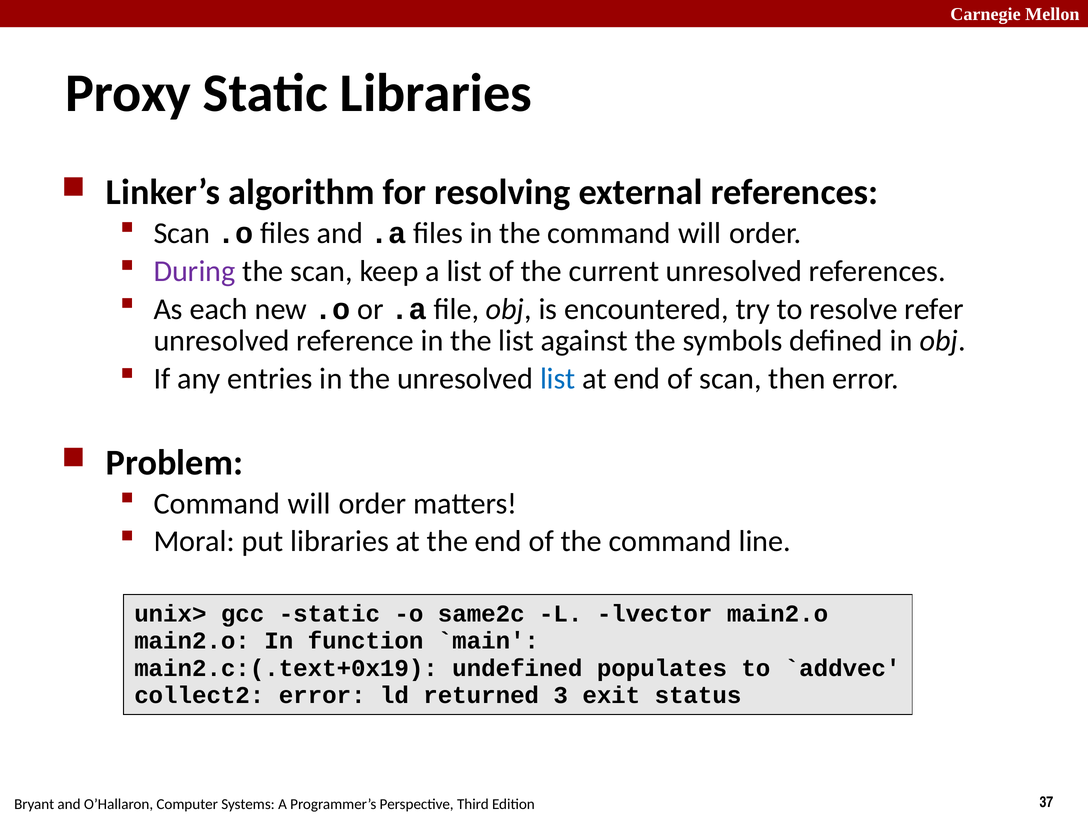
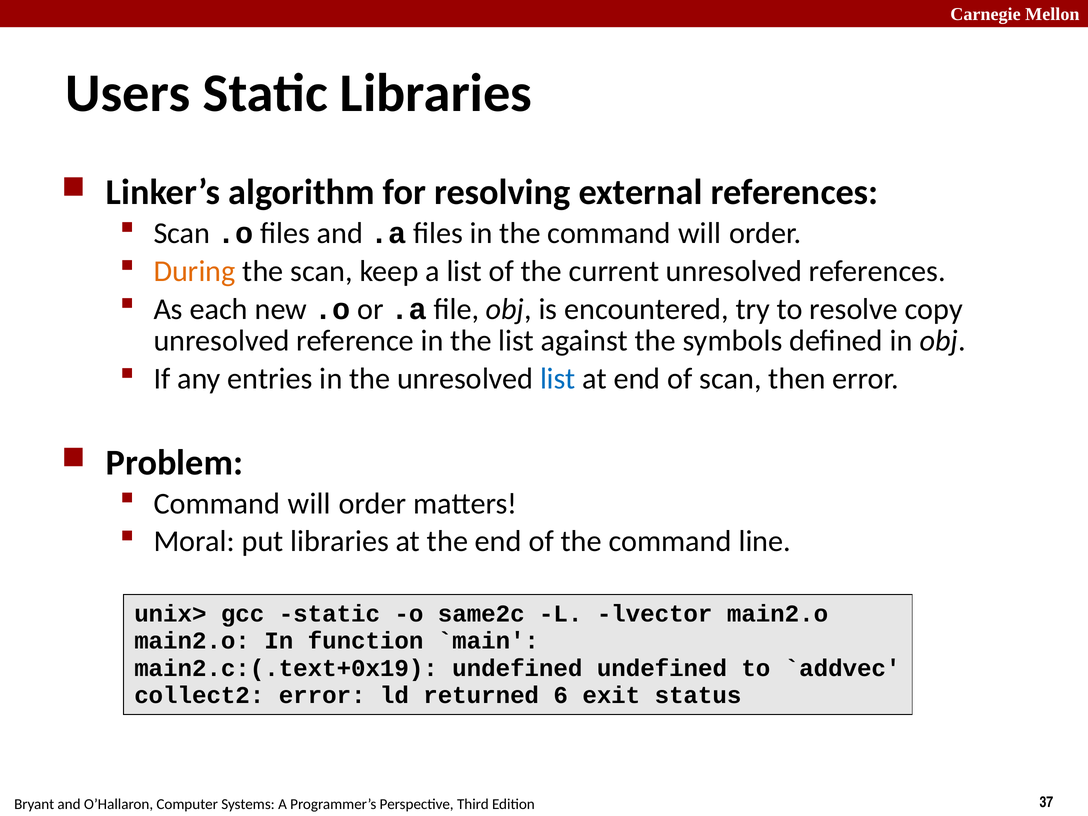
Proxy: Proxy -> Users
During colour: purple -> orange
refer: refer -> copy
undefined populates: populates -> undefined
3: 3 -> 6
